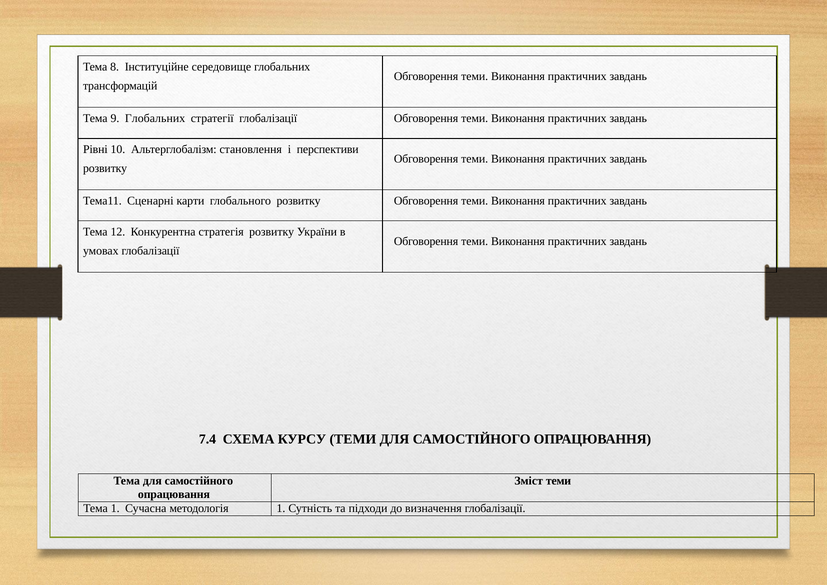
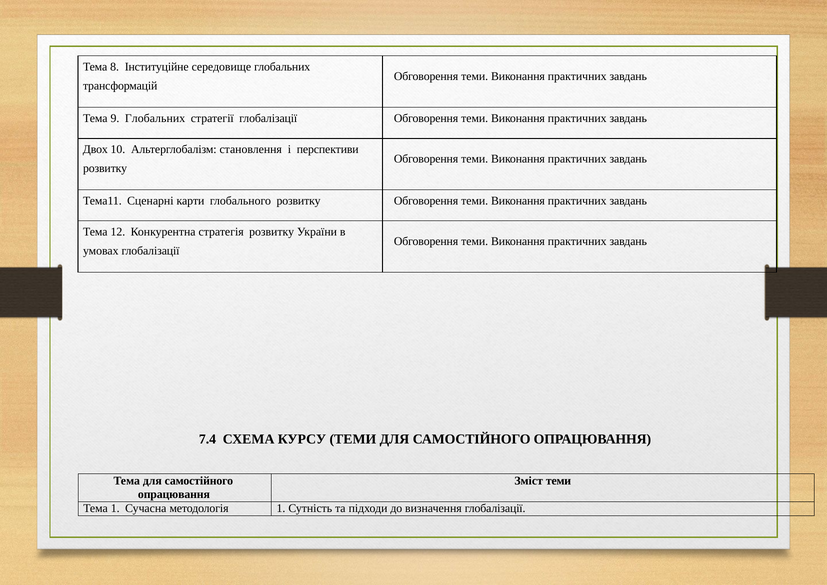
Рівні: Рівні -> Двох
